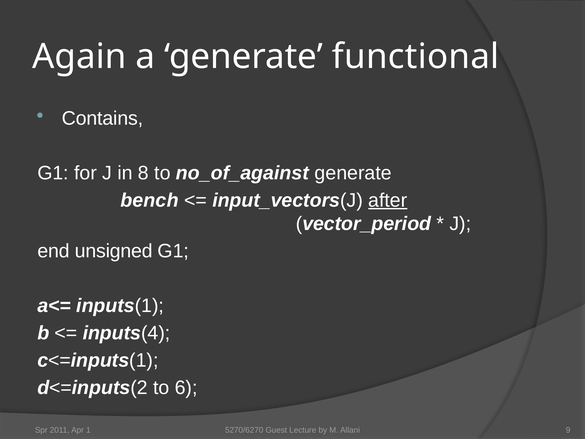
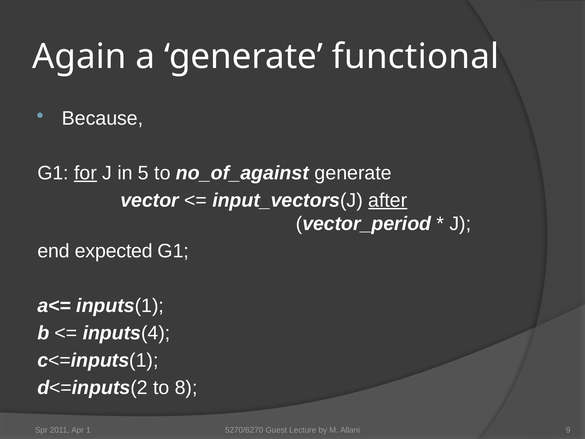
Contains: Contains -> Because
for underline: none -> present
8: 8 -> 5
bench: bench -> vector
unsigned: unsigned -> expected
6: 6 -> 8
